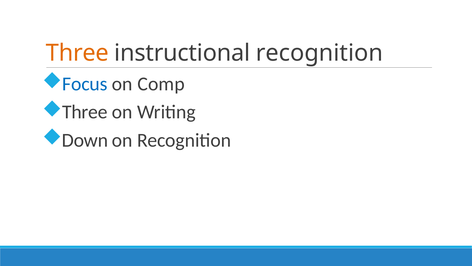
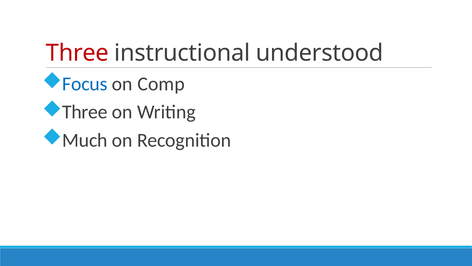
Three at (77, 53) colour: orange -> red
instructional recognition: recognition -> understood
Down: Down -> Much
